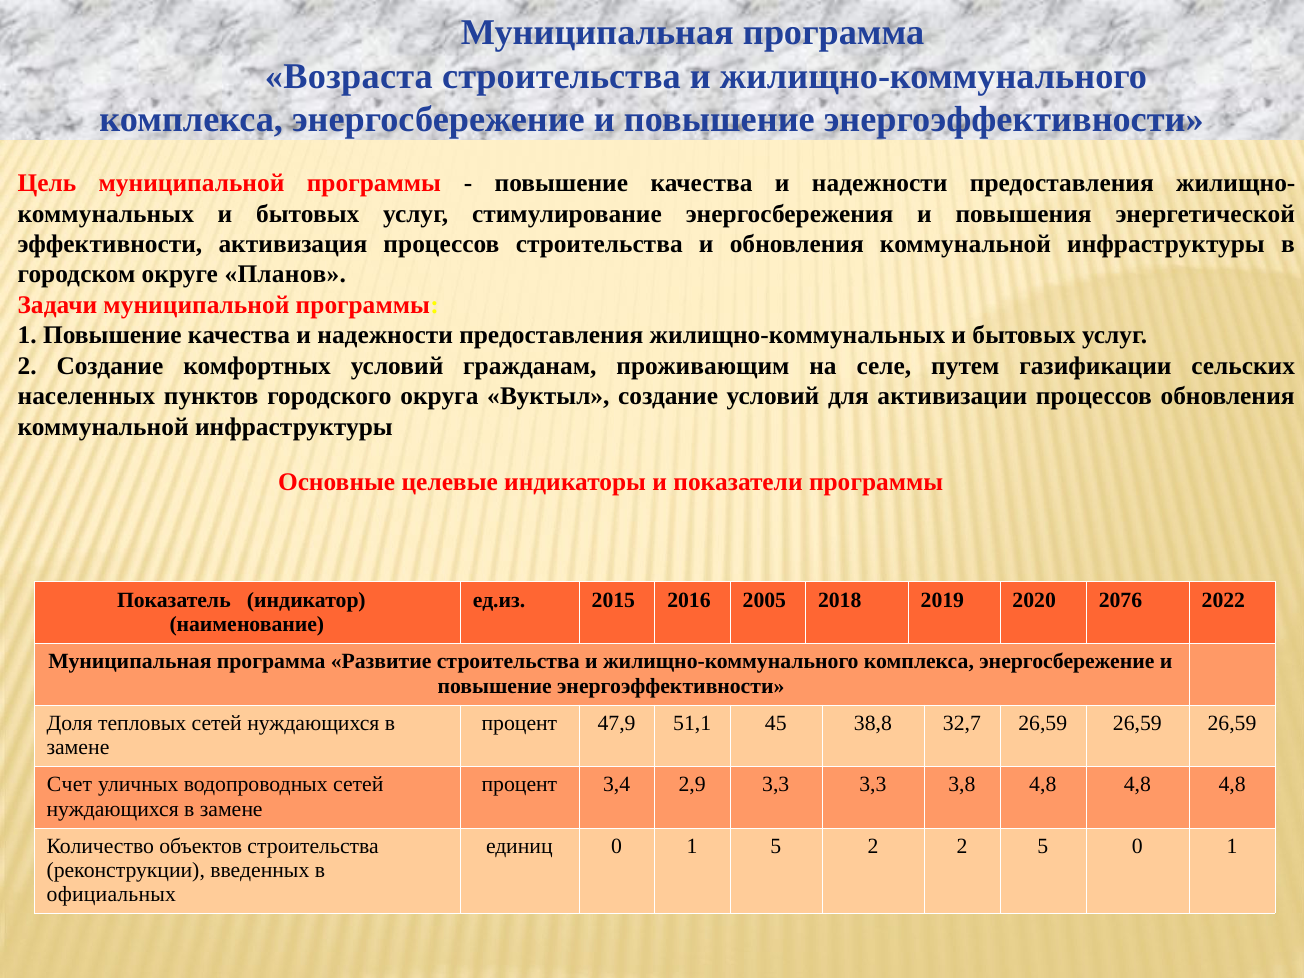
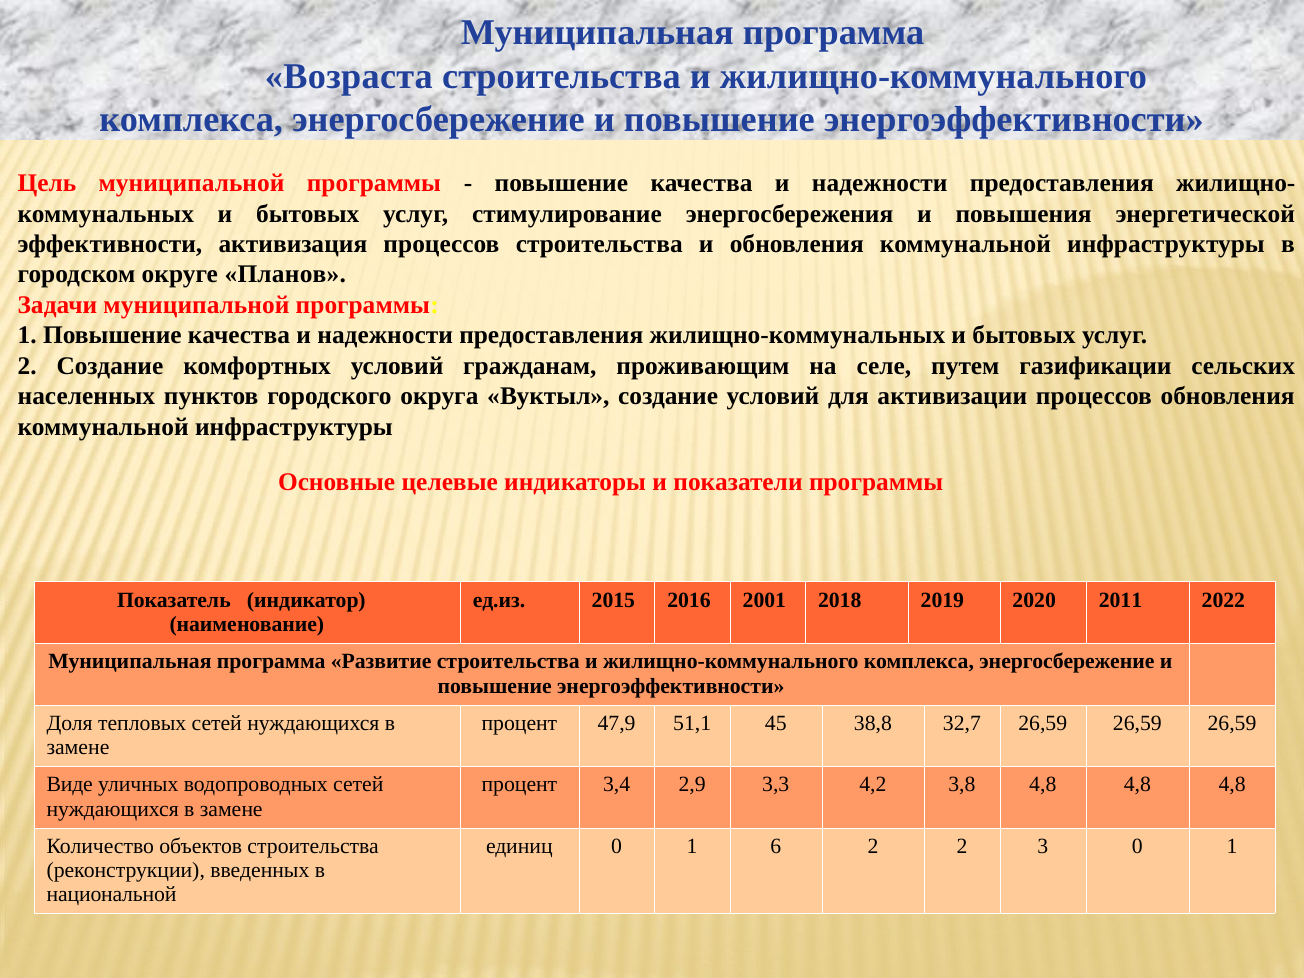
2005: 2005 -> 2001
2076: 2076 -> 2011
Счет: Счет -> Виде
3,3 3,3: 3,3 -> 4,2
1 5: 5 -> 6
2 5: 5 -> 3
официальных: официальных -> национальной
